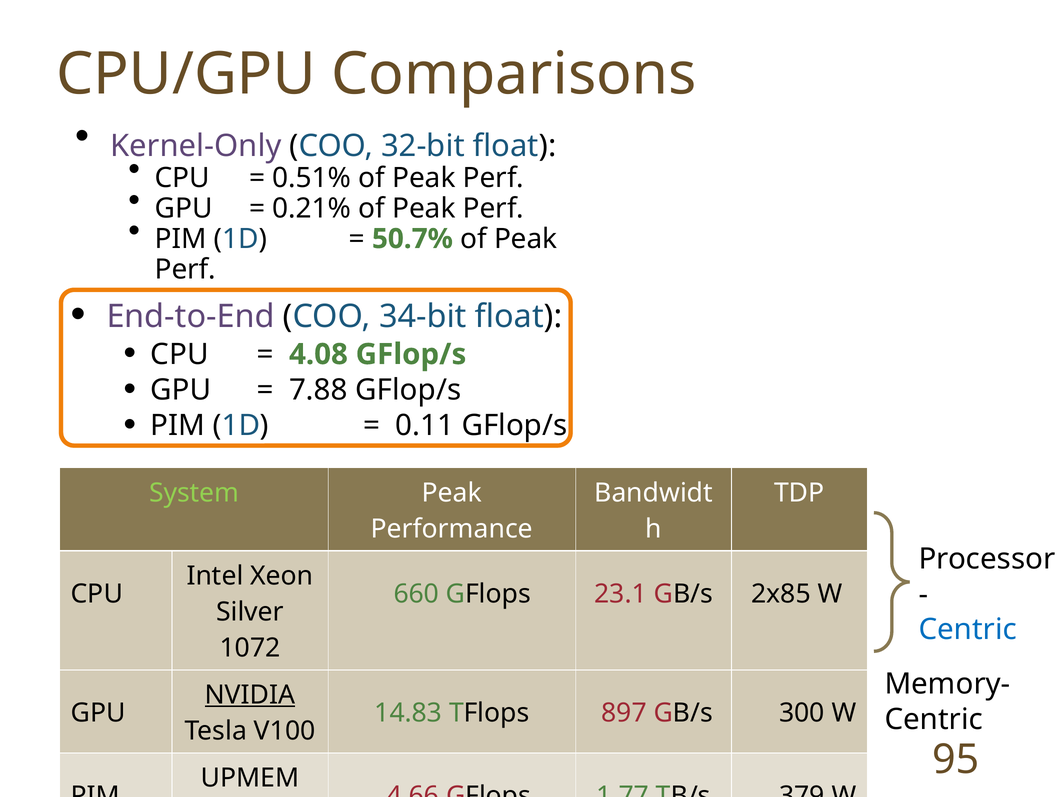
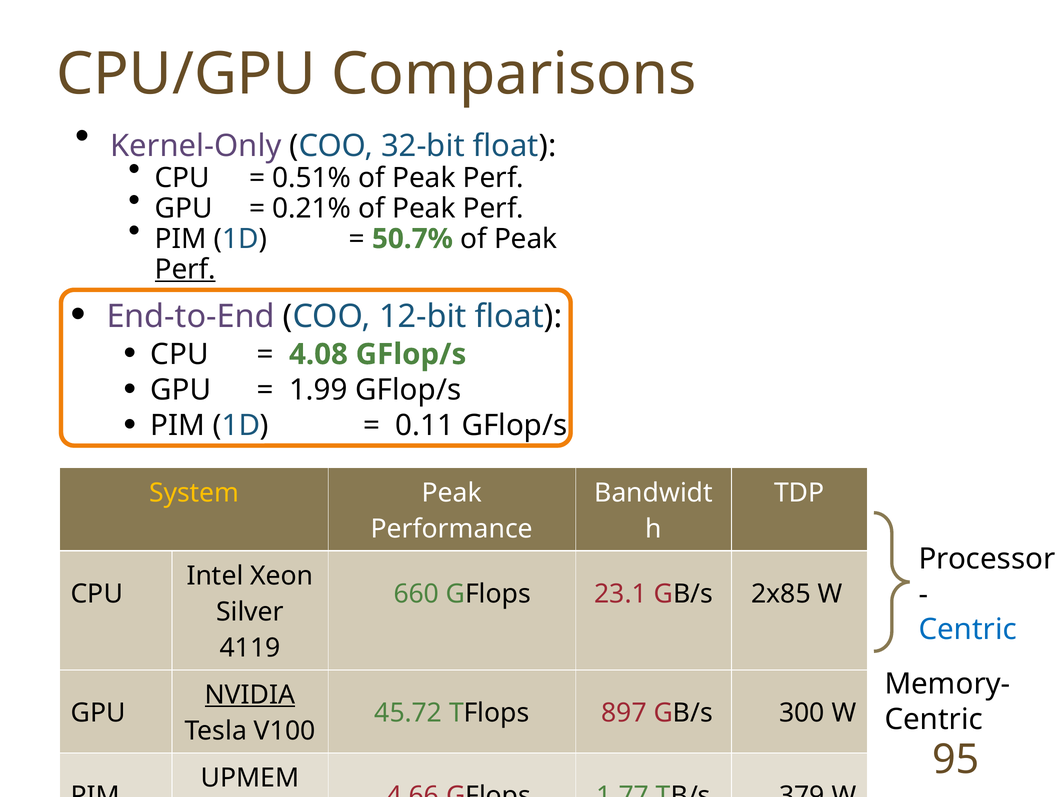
Perf at (185, 269) underline: none -> present
34-bit: 34-bit -> 12-bit
7.88: 7.88 -> 1.99
System colour: light green -> yellow
1072: 1072 -> 4119
14.83: 14.83 -> 45.72
